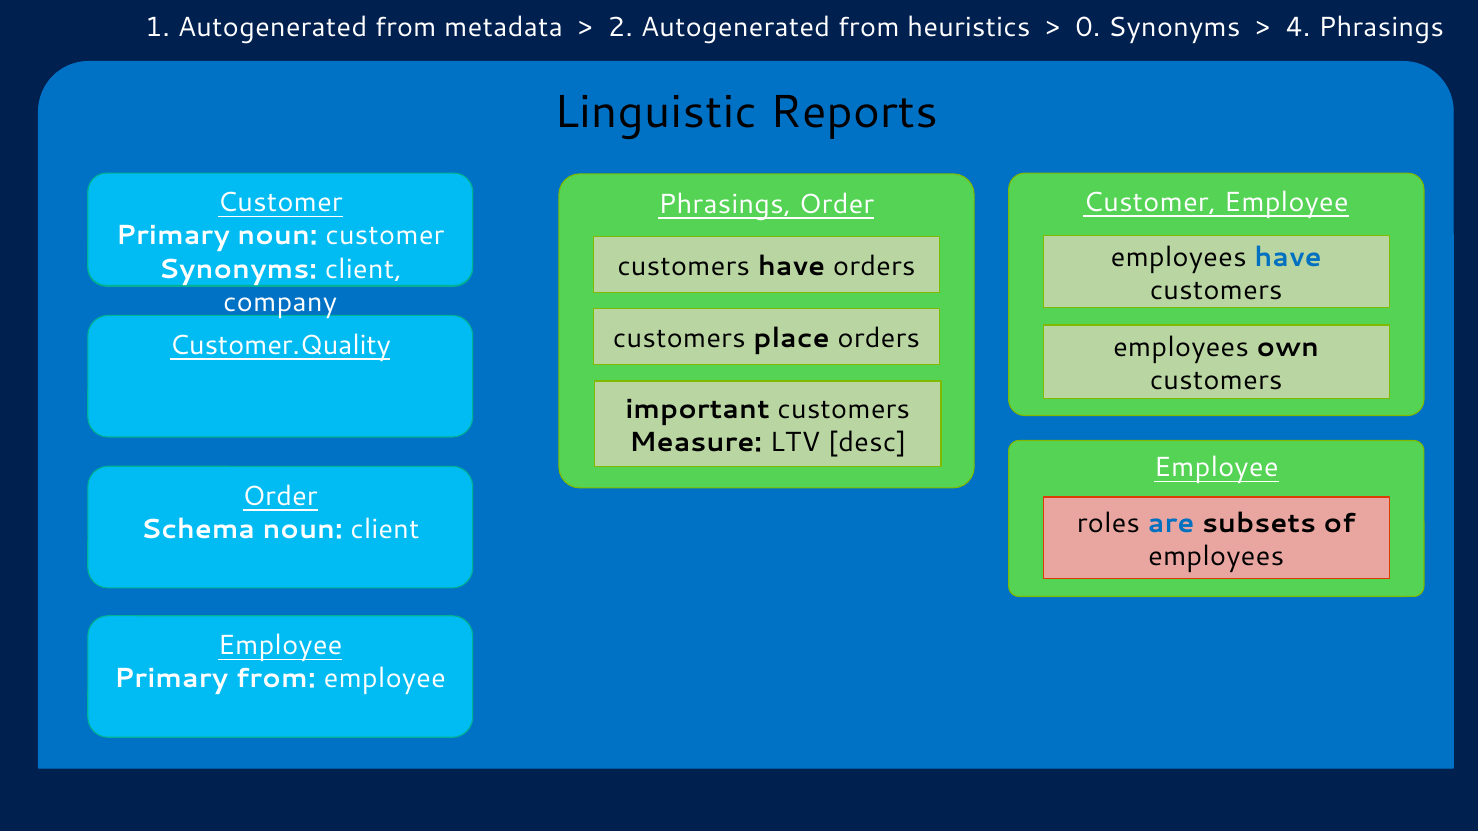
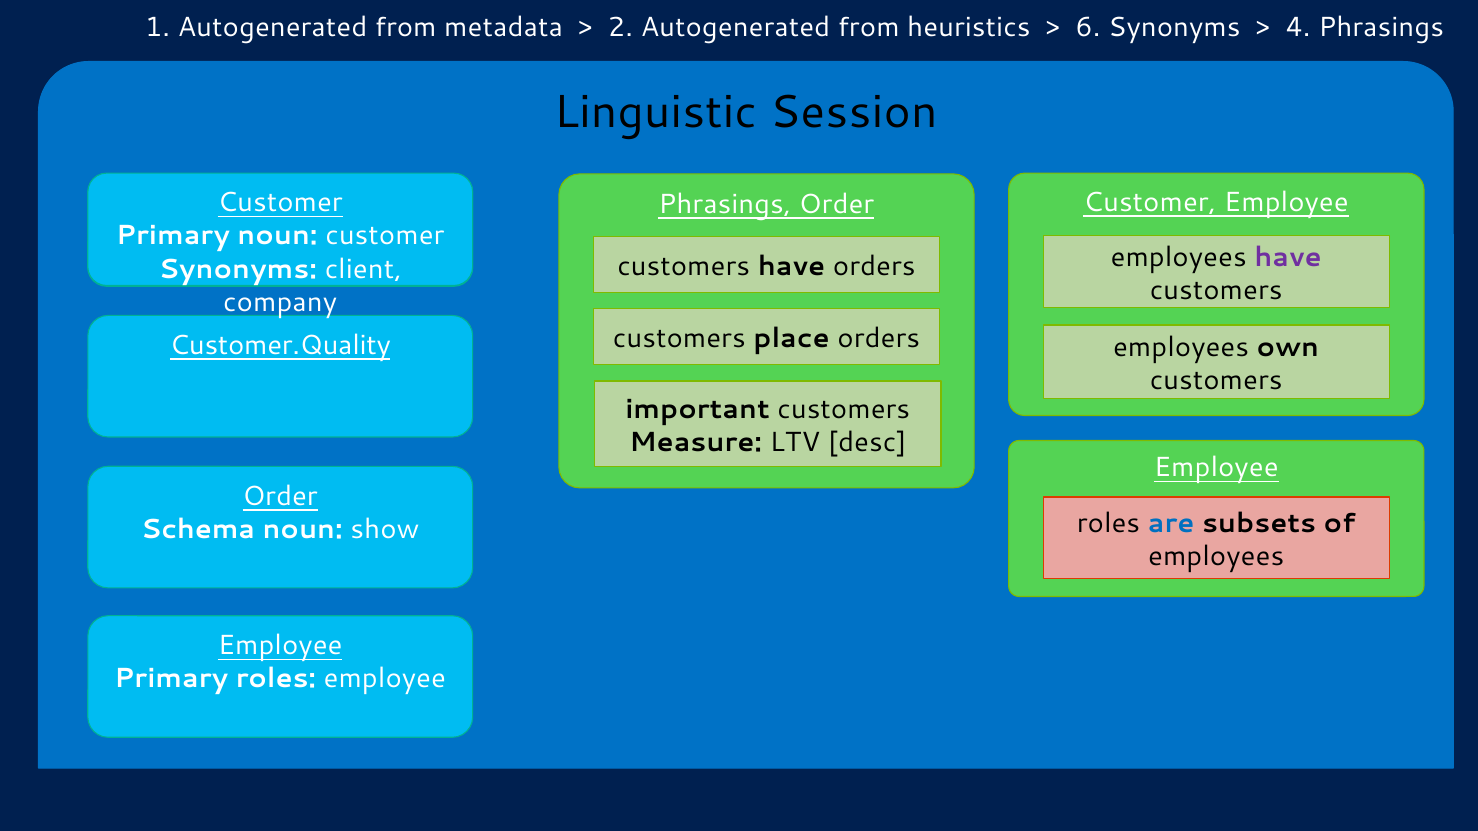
0: 0 -> 6
Reports: Reports -> Session
have at (1288, 257) colour: blue -> purple
noun client: client -> show
Primary from: from -> roles
